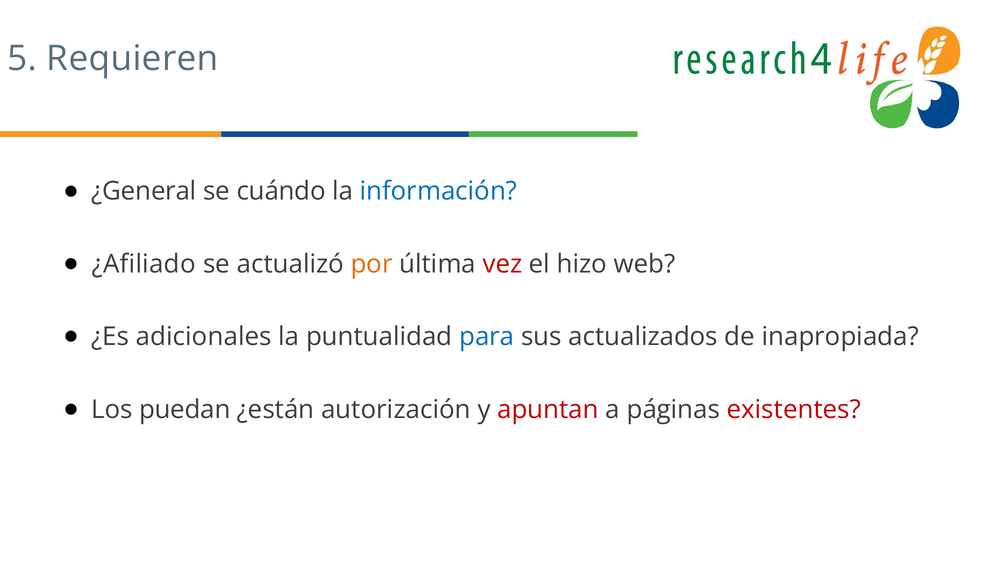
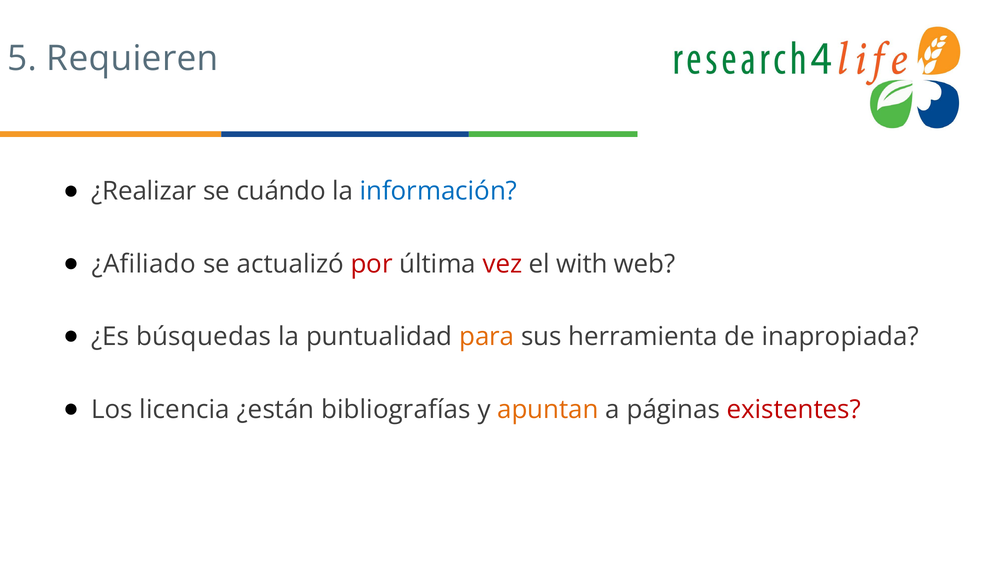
¿General: ¿General -> ¿Realizar
por colour: orange -> red
hizo: hizo -> with
adicionales: adicionales -> búsquedas
para colour: blue -> orange
actualizados: actualizados -> herramienta
puedan: puedan -> licencia
autorización: autorización -> bibliografías
apuntan colour: red -> orange
